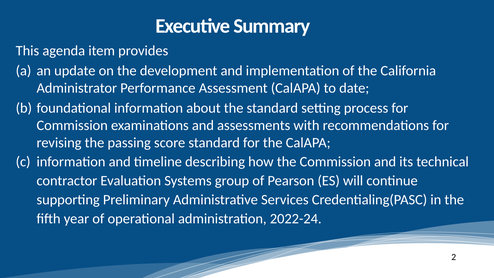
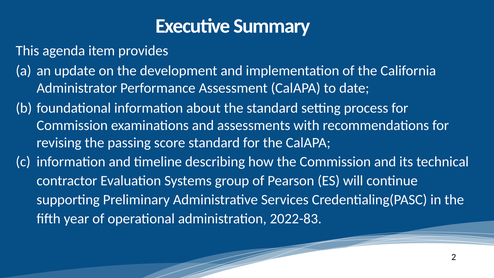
2022-24: 2022-24 -> 2022-83
